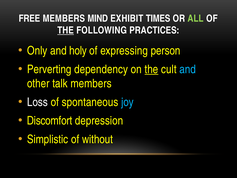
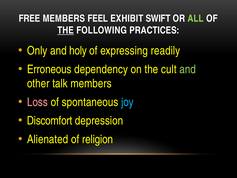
MIND: MIND -> FEEL
TIMES: TIMES -> SWIFT
person: person -> readily
Perverting: Perverting -> Erroneous
the at (151, 69) underline: present -> none
and at (188, 69) colour: light blue -> light green
Loss colour: white -> pink
Simplistic: Simplistic -> Alienated
without: without -> religion
